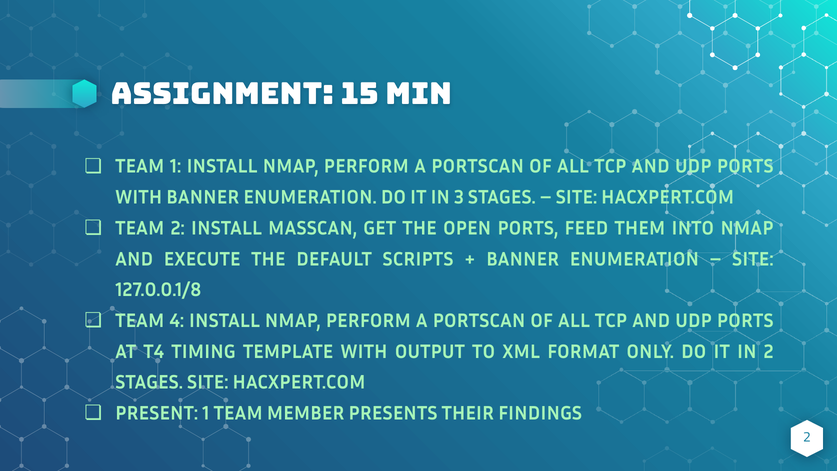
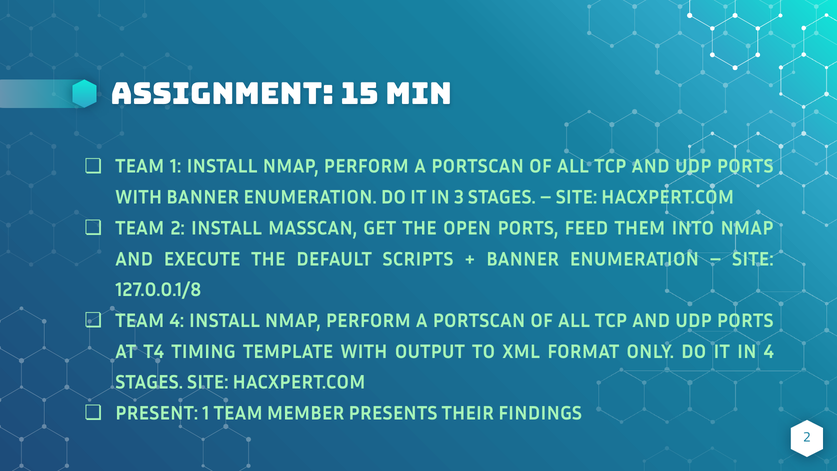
IN 2: 2 -> 4
